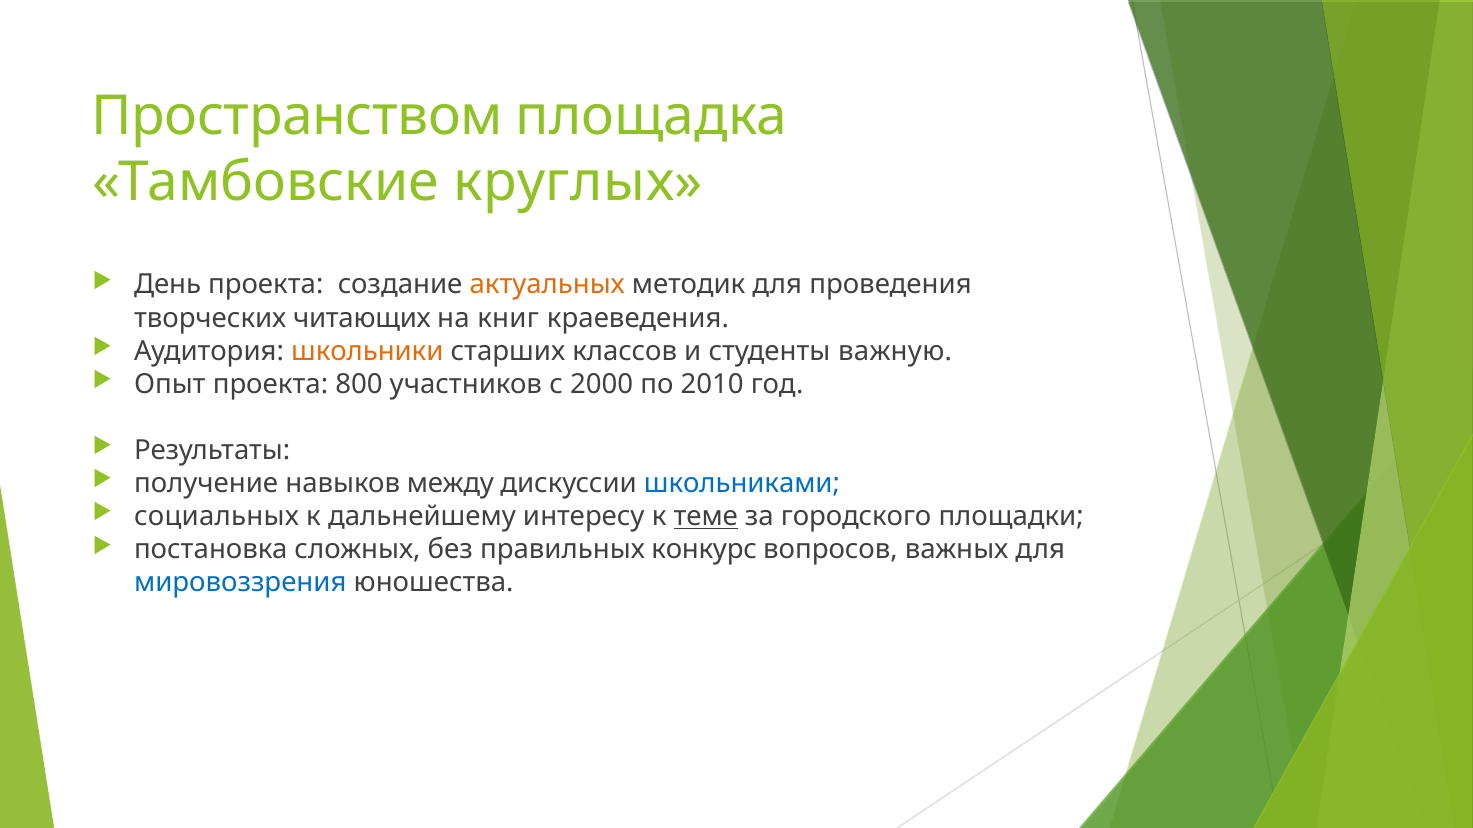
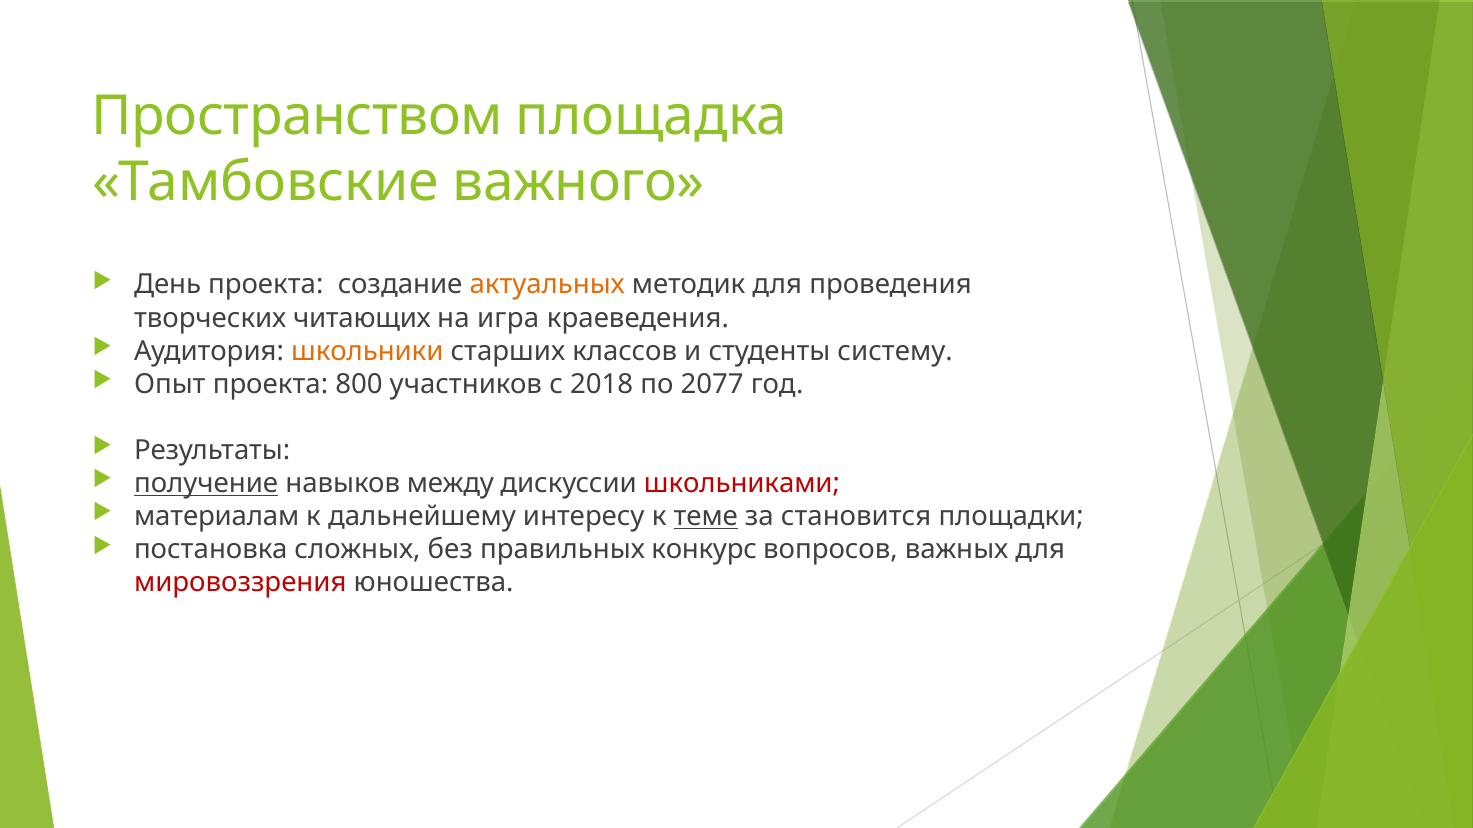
круглых: круглых -> важного
книг: книг -> игра
важную: важную -> систему
2000: 2000 -> 2018
2010: 2010 -> 2077
получение underline: none -> present
школьниками colour: blue -> red
социальных: социальных -> материалам
городского: городского -> становится
мировоззрения colour: blue -> red
